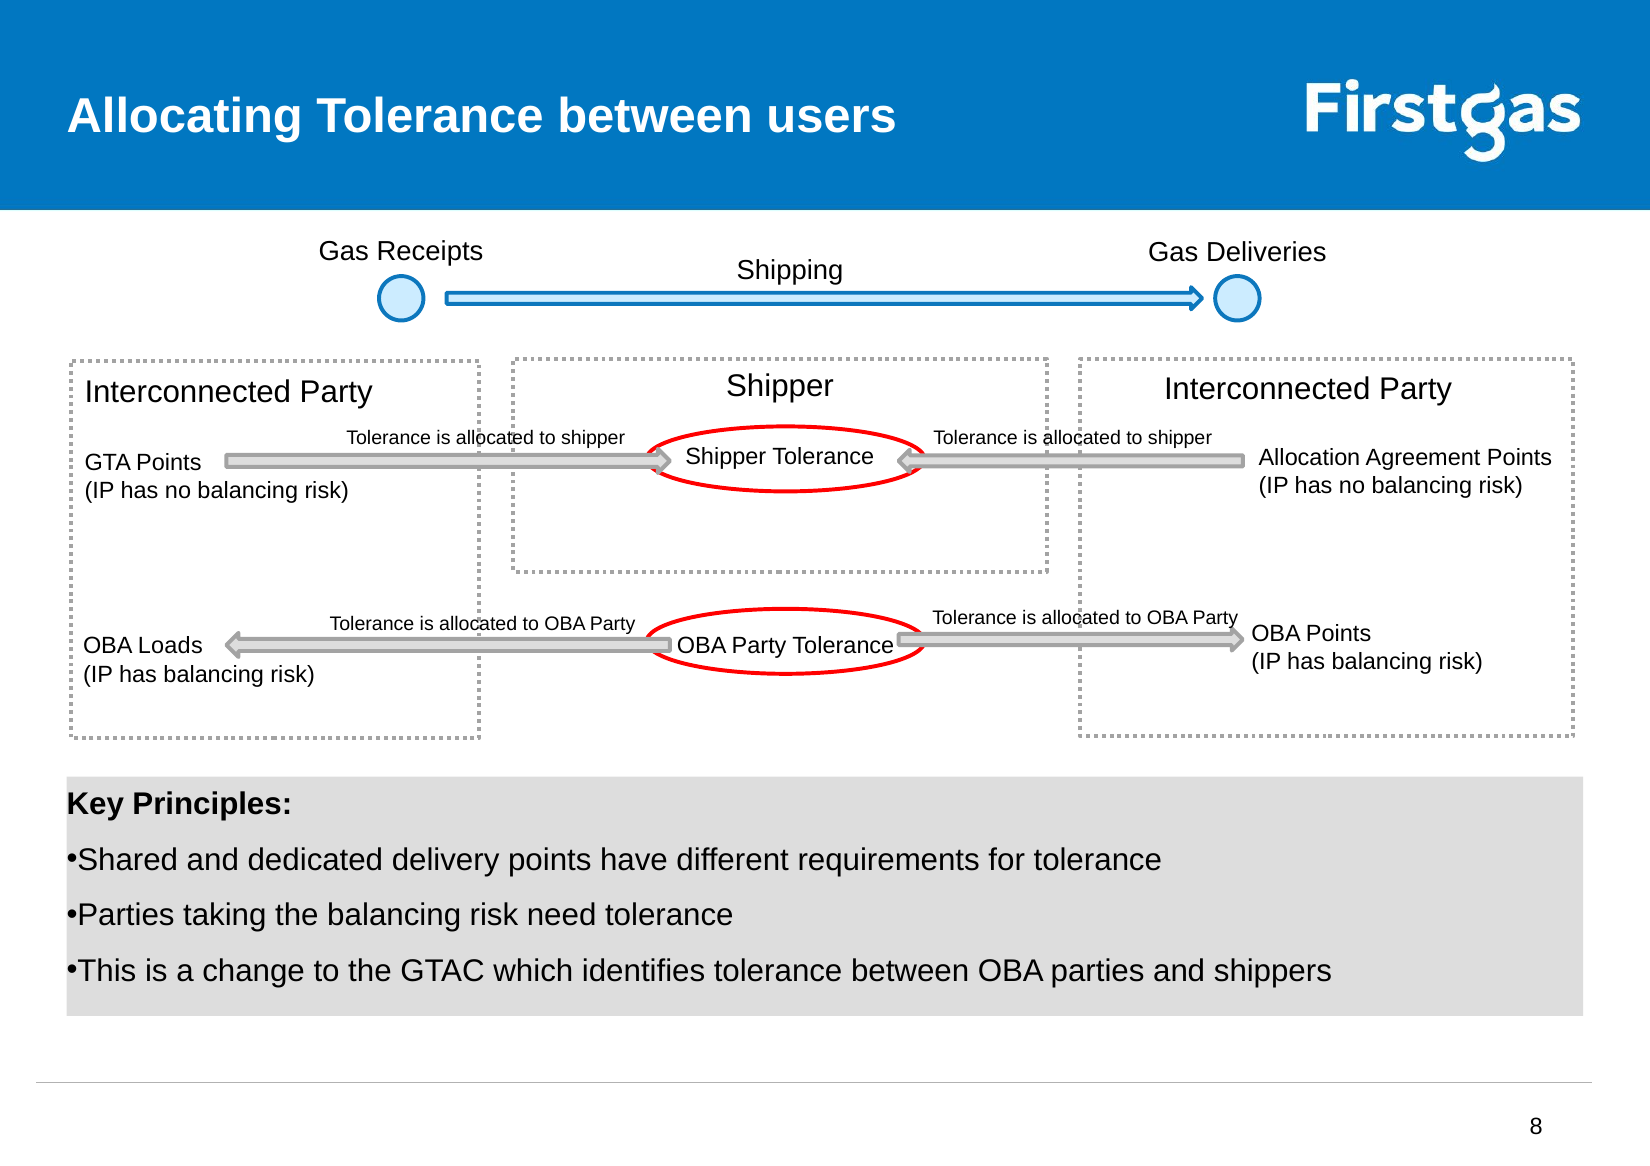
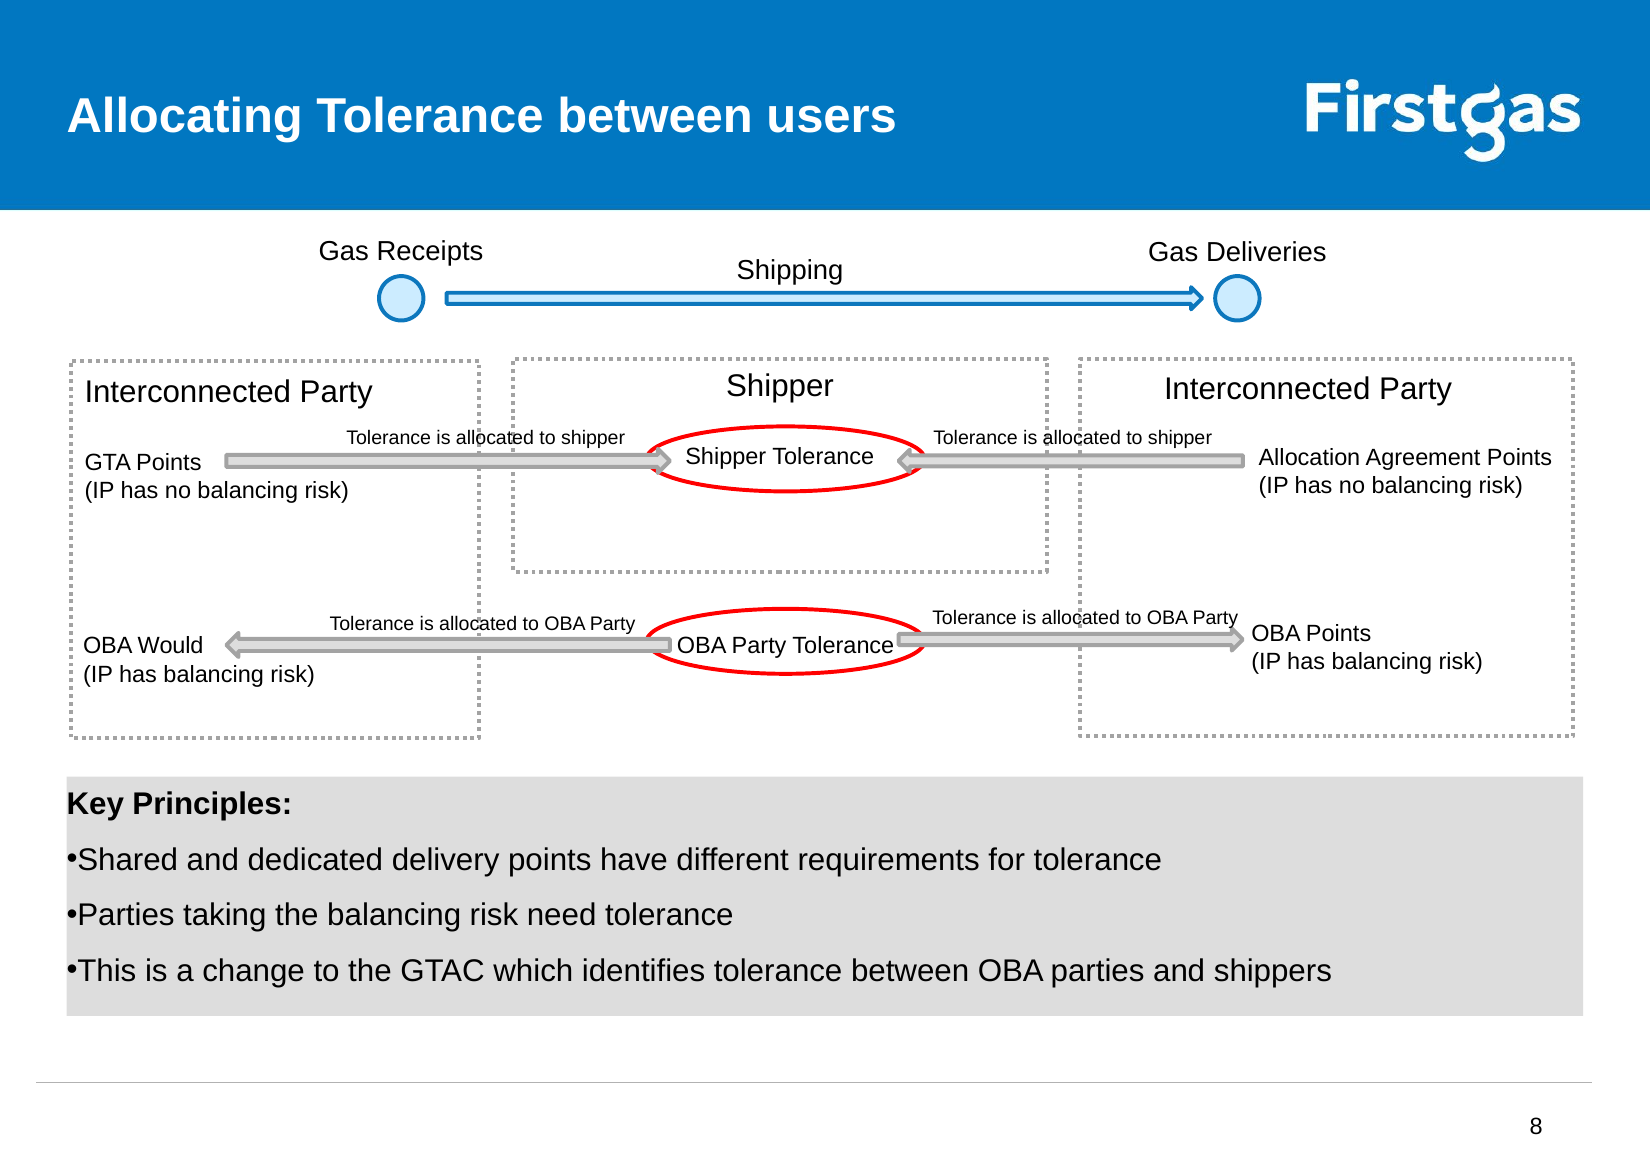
Loads: Loads -> Would
